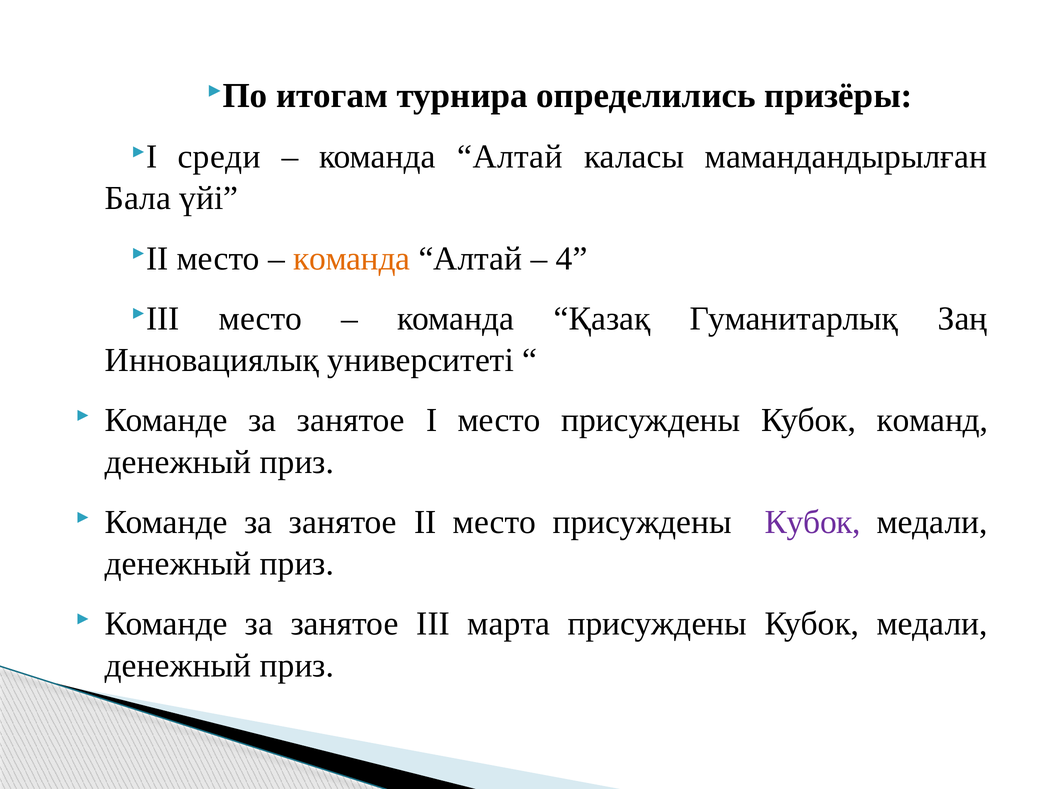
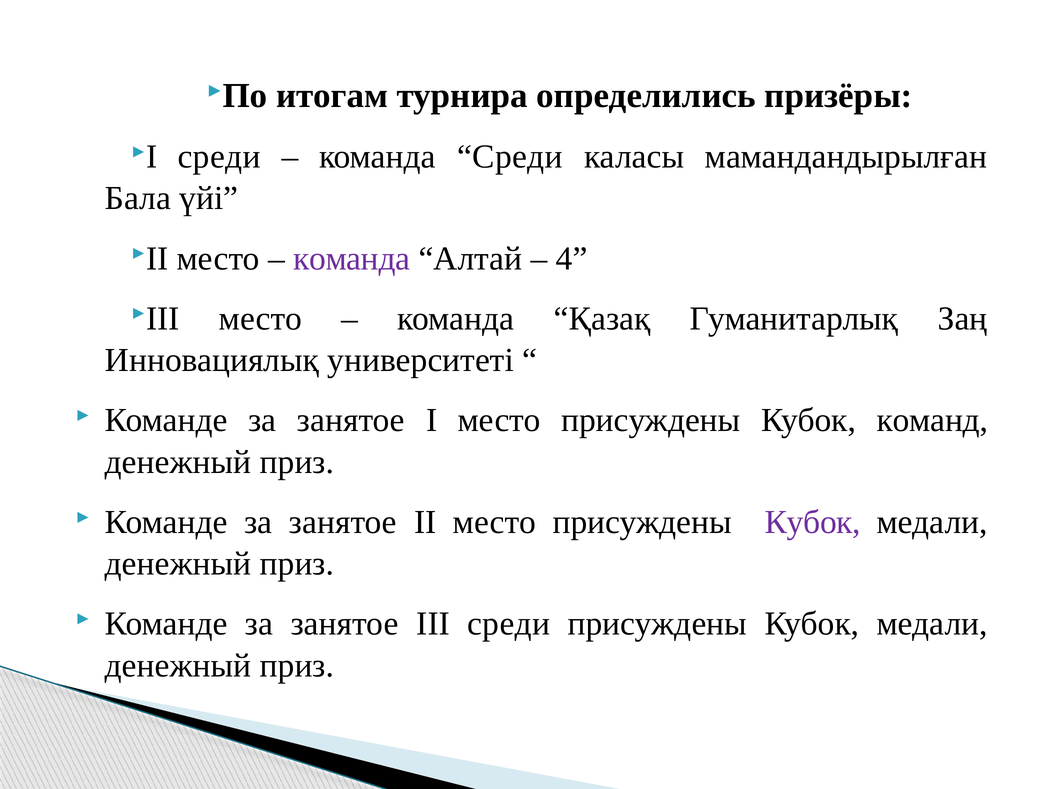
Алтай at (510, 157): Алтай -> Среди
команда at (352, 258) colour: orange -> purple
ІІІ марта: марта -> среди
